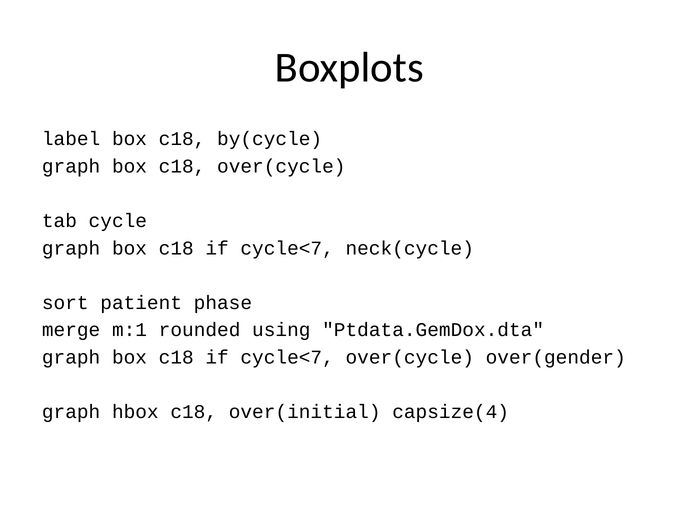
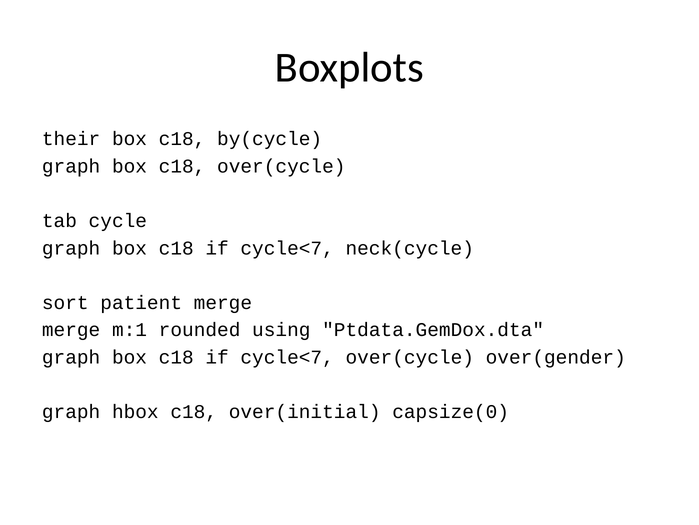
label: label -> their
patient phase: phase -> merge
capsize(4: capsize(4 -> capsize(0
